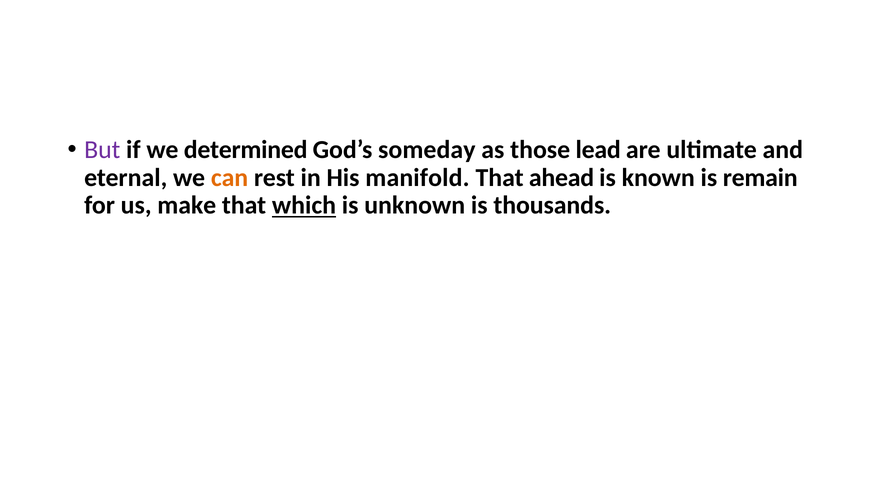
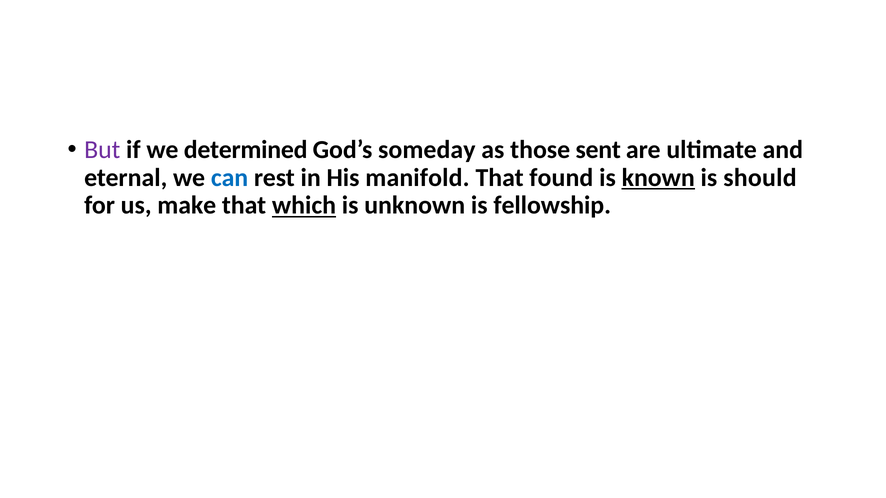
lead: lead -> sent
can colour: orange -> blue
ahead: ahead -> found
known underline: none -> present
remain: remain -> should
thousands: thousands -> fellowship
